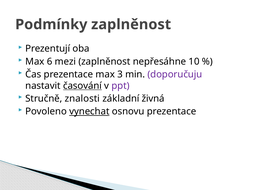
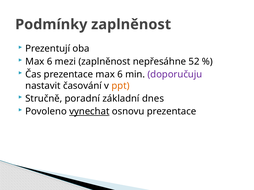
10: 10 -> 52
prezentace max 3: 3 -> 6
časování underline: present -> none
ppt colour: purple -> orange
znalosti: znalosti -> poradní
živná: živná -> dnes
